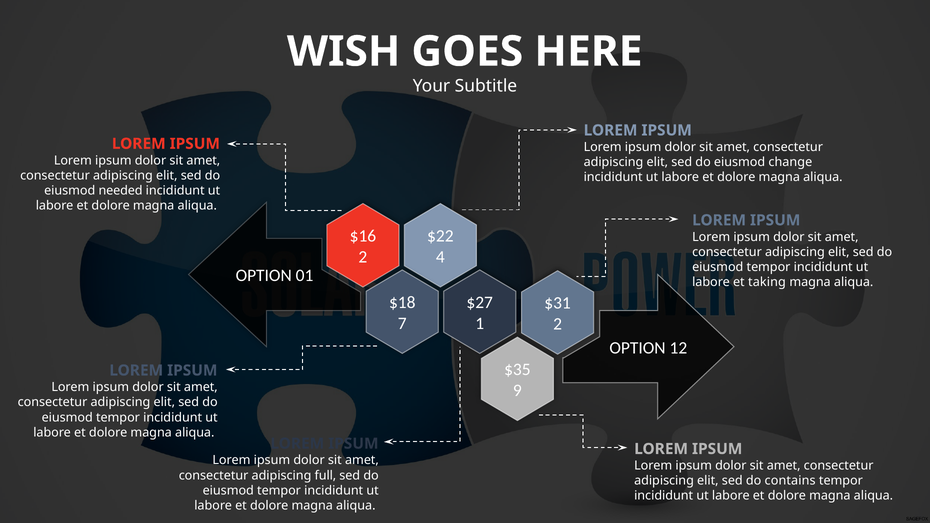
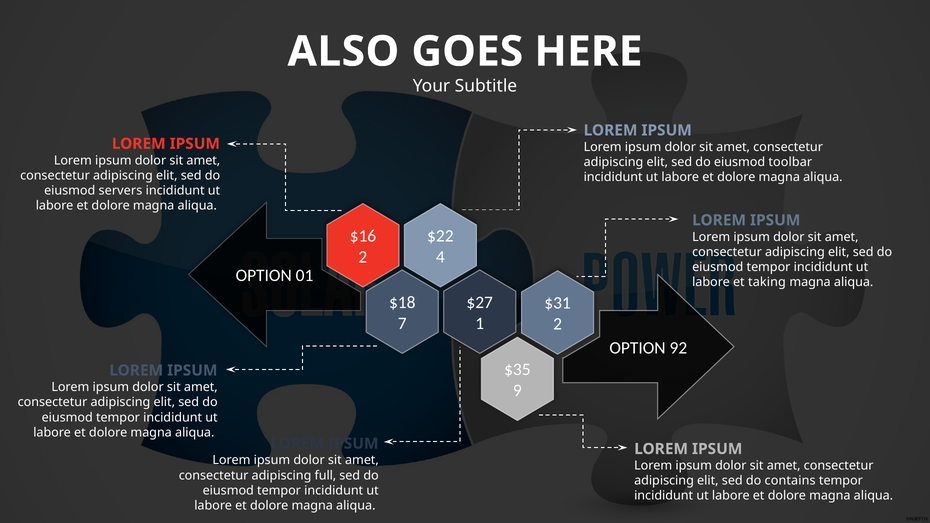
WISH: WISH -> ALSO
change: change -> toolbar
needed: needed -> servers
12: 12 -> 92
